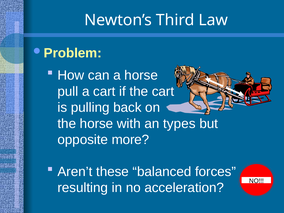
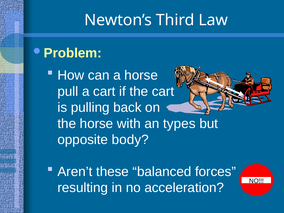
more: more -> body
